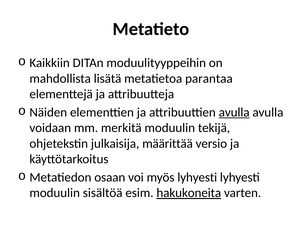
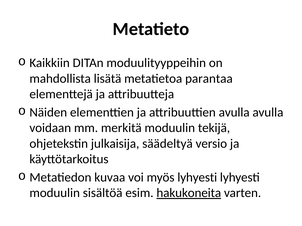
avulla at (234, 113) underline: present -> none
määrittää: määrittää -> säädeltyä
osaan: osaan -> kuvaa
